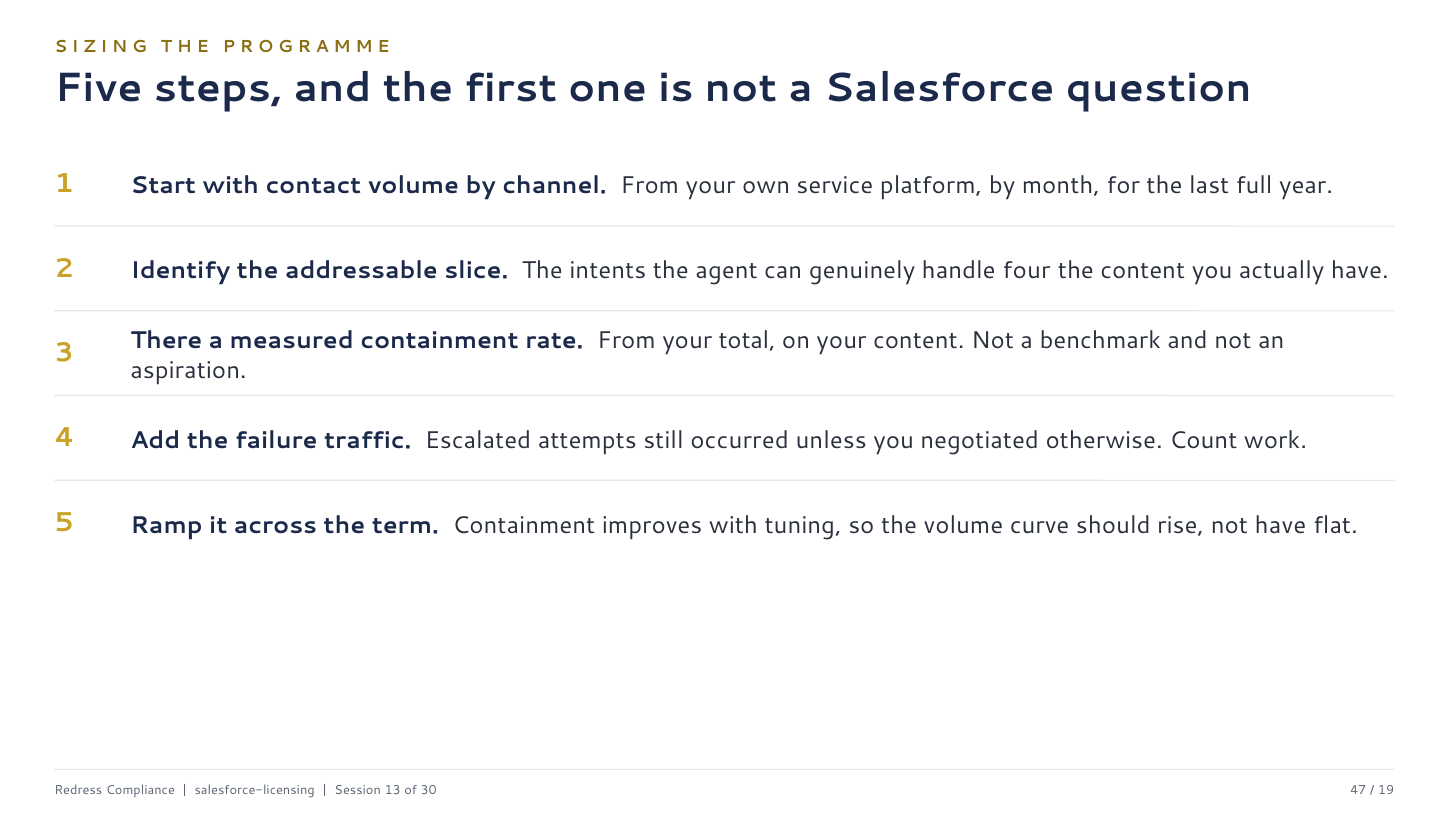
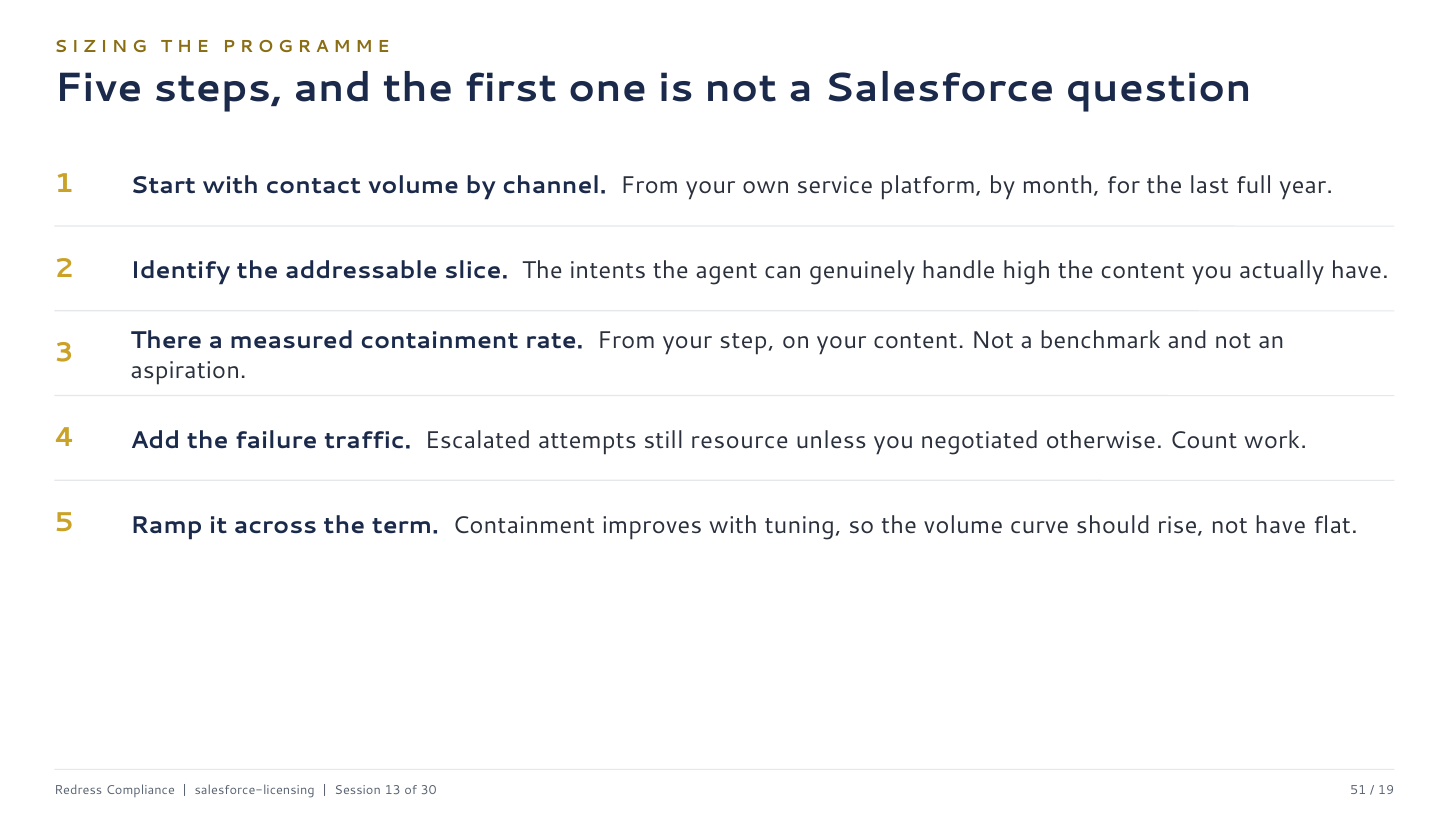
four: four -> high
total: total -> step
occurred: occurred -> resource
47: 47 -> 51
